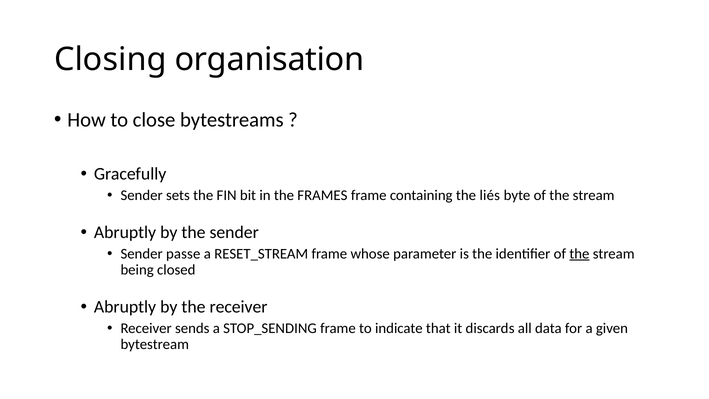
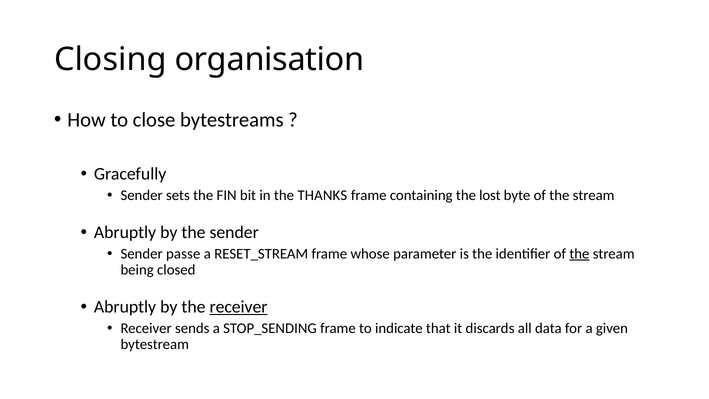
FRAMES: FRAMES -> THANKS
liés: liés -> lost
receiver at (238, 307) underline: none -> present
